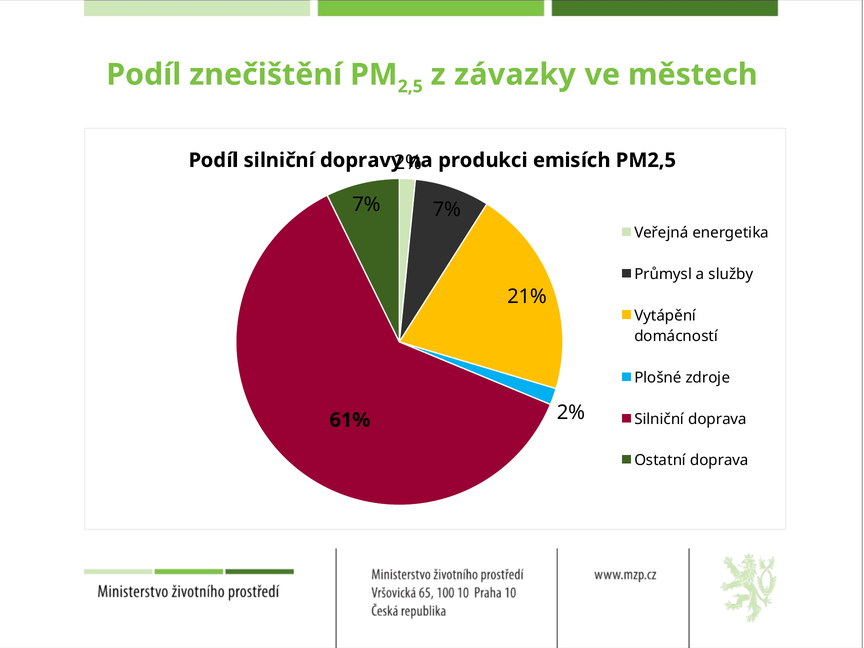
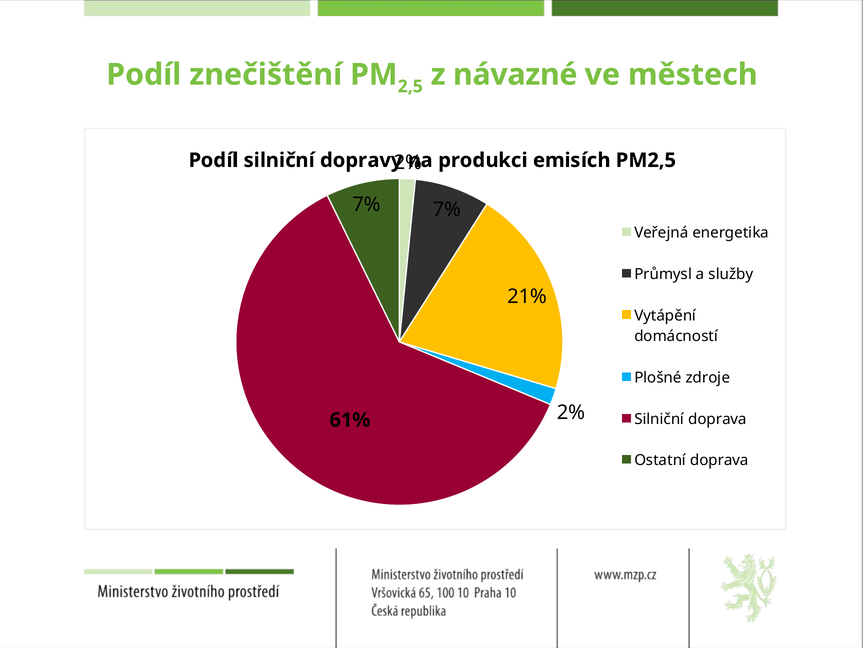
závazky: závazky -> návazné
